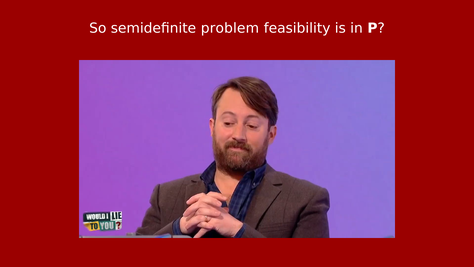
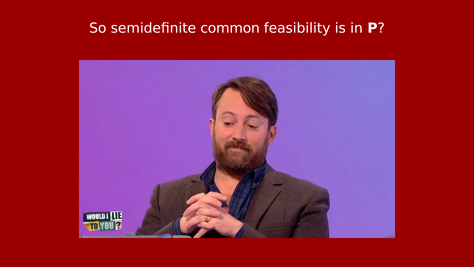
problem: problem -> common
